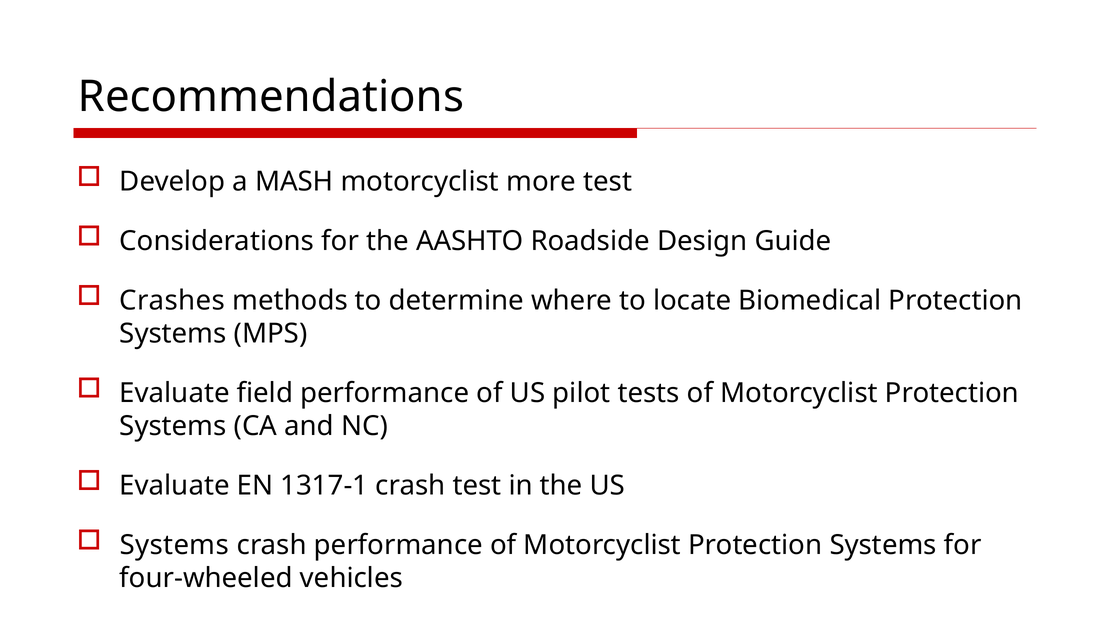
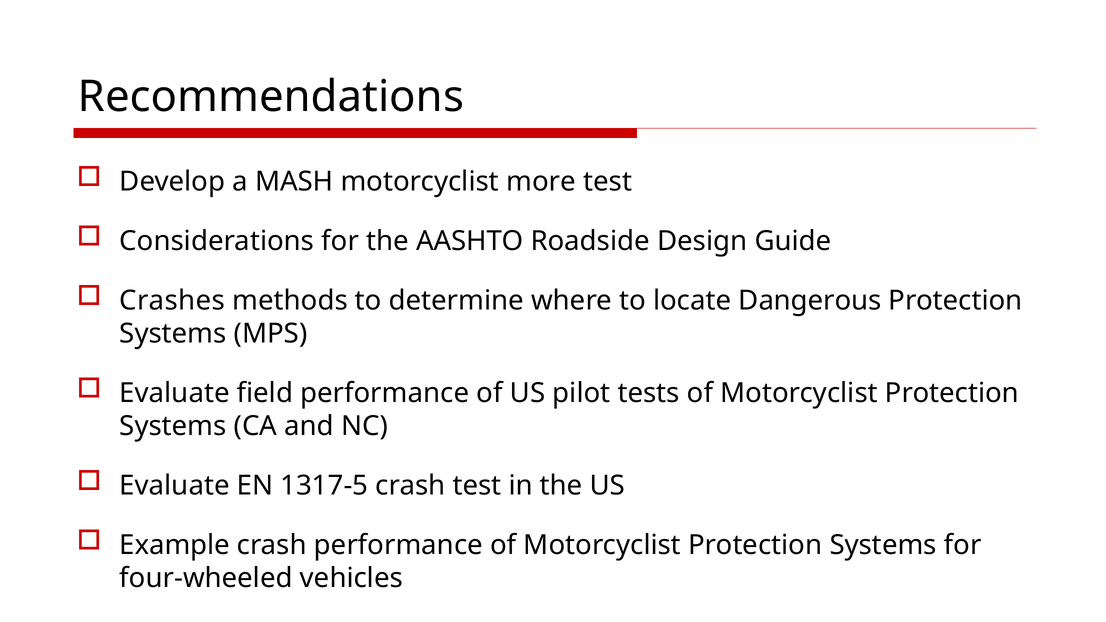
Biomedical: Biomedical -> Dangerous
1317-1: 1317-1 -> 1317-5
Systems at (174, 545): Systems -> Example
